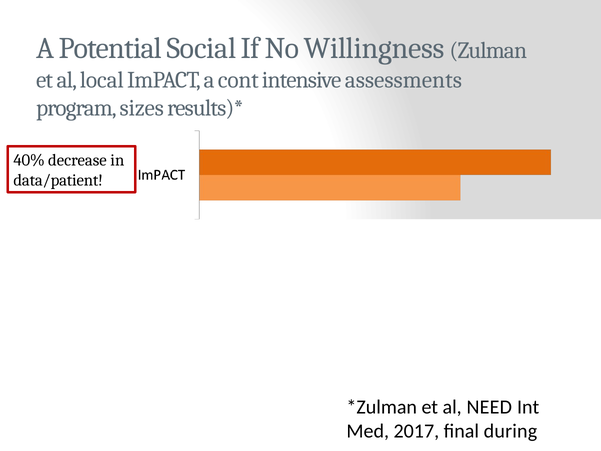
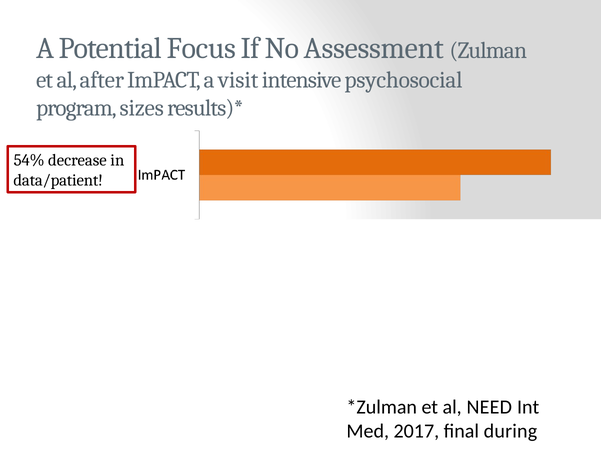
Social: Social -> Focus
Willingness: Willingness -> Assessment
local: local -> after
cont: cont -> visit
assessments: assessments -> psychosocial
40%: 40% -> 54%
